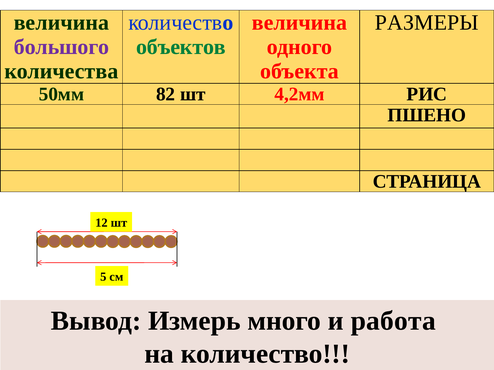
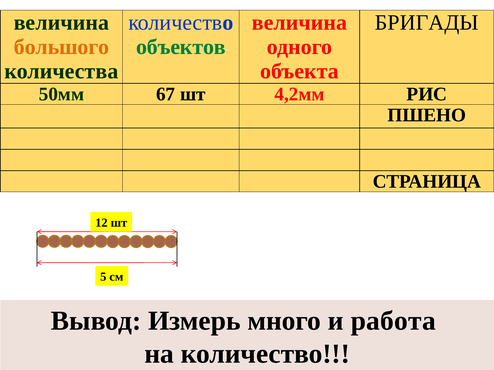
РАЗМЕРЫ: РАЗМЕРЫ -> БРИГАДЫ
большого colour: purple -> orange
82: 82 -> 67
